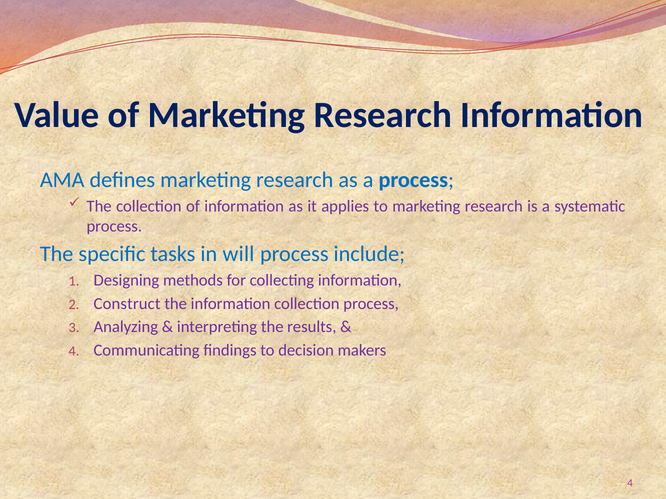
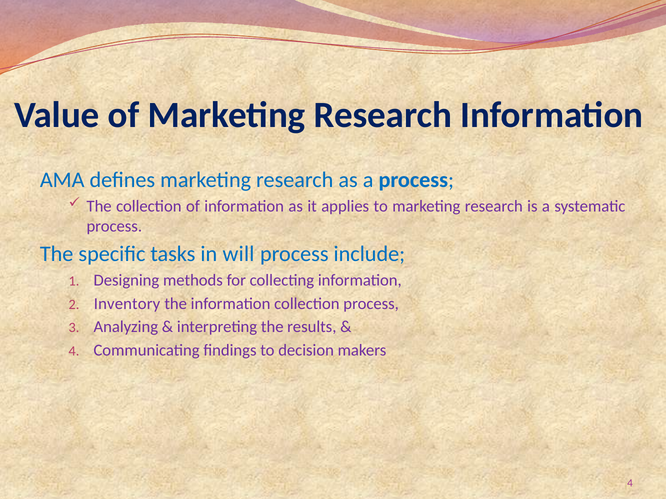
Construct: Construct -> Inventory
